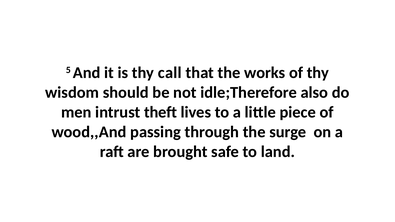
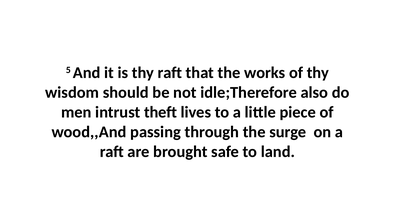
thy call: call -> raft
